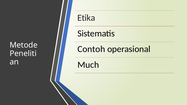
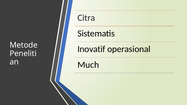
Etika: Etika -> Citra
Contoh: Contoh -> Inovatif
